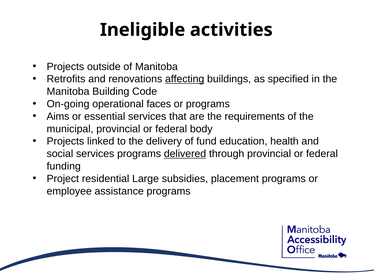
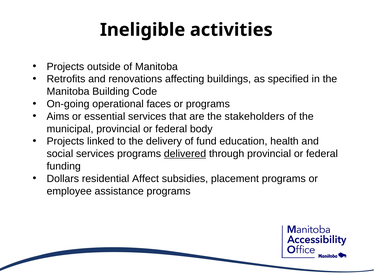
affecting underline: present -> none
requirements: requirements -> stakeholders
Project: Project -> Dollars
Large: Large -> Affect
